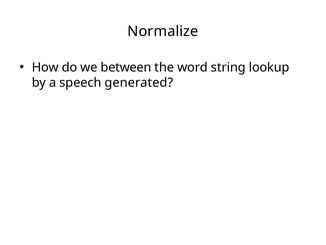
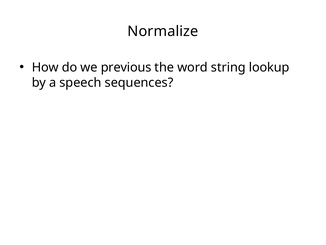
between: between -> previous
generated: generated -> sequences
